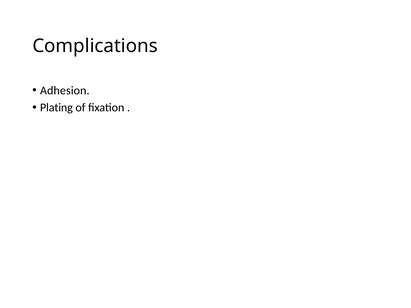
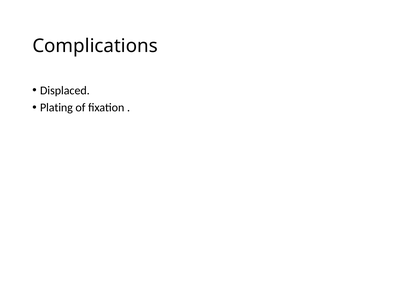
Adhesion: Adhesion -> Displaced
